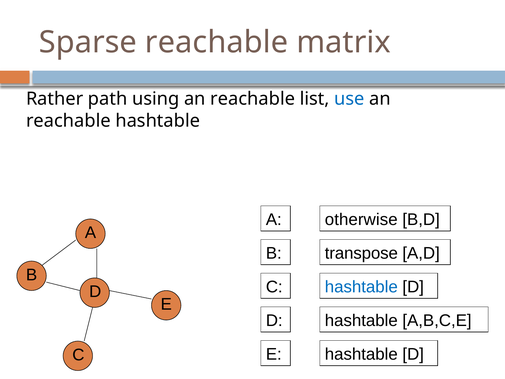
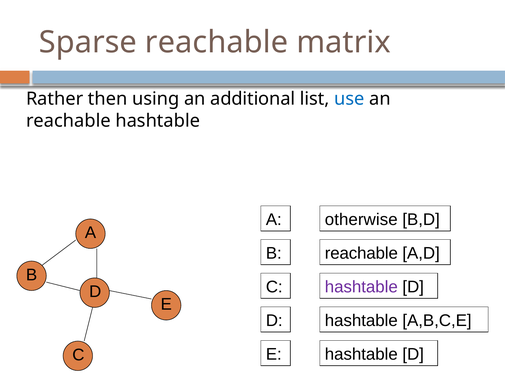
path: path -> then
using an reachable: reachable -> additional
transpose at (361, 253): transpose -> reachable
hashtable at (361, 287) colour: blue -> purple
